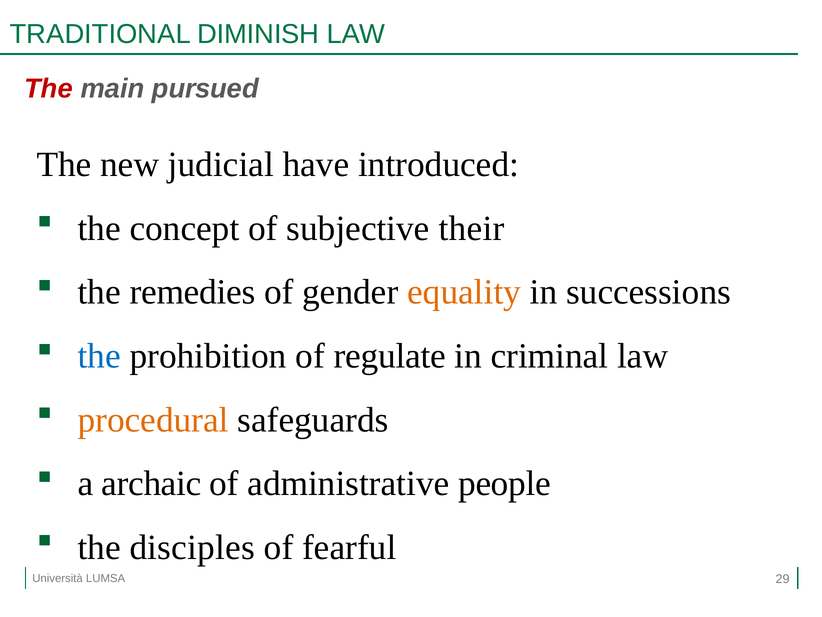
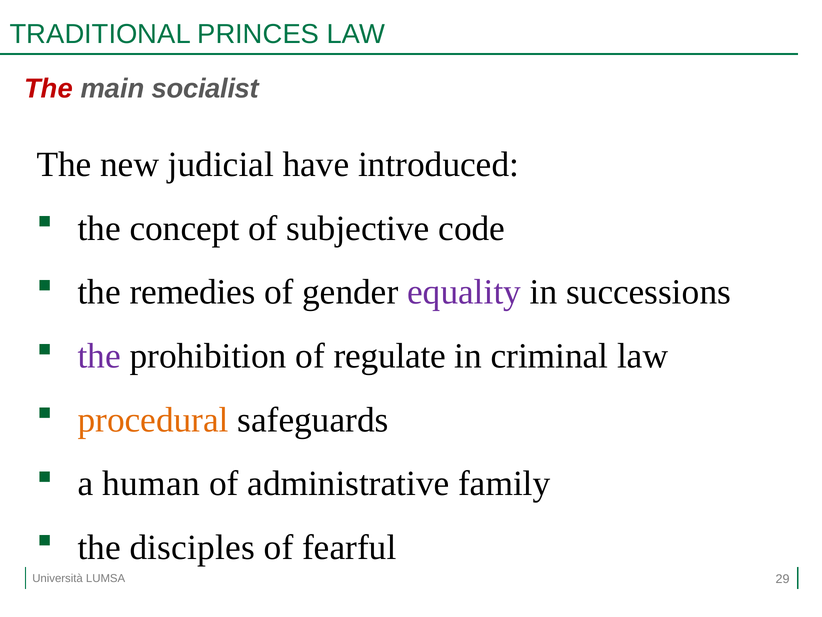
DIMINISH: DIMINISH -> PRINCES
pursued: pursued -> socialist
their: their -> code
equality colour: orange -> purple
the at (99, 356) colour: blue -> purple
archaic: archaic -> human
people: people -> family
